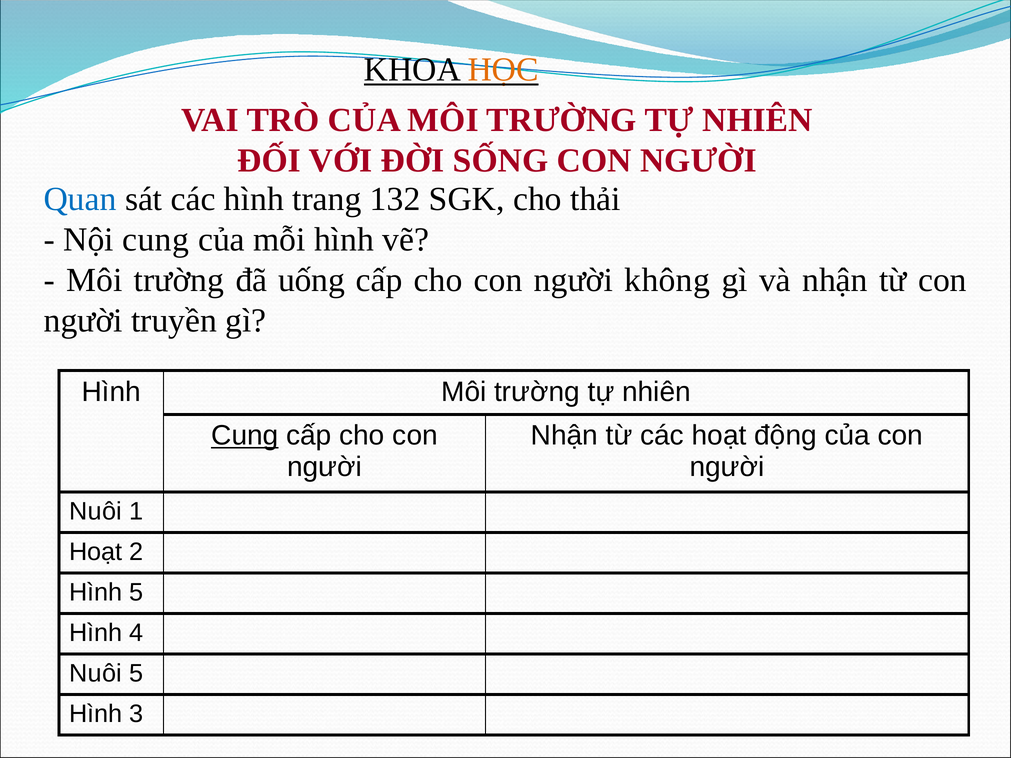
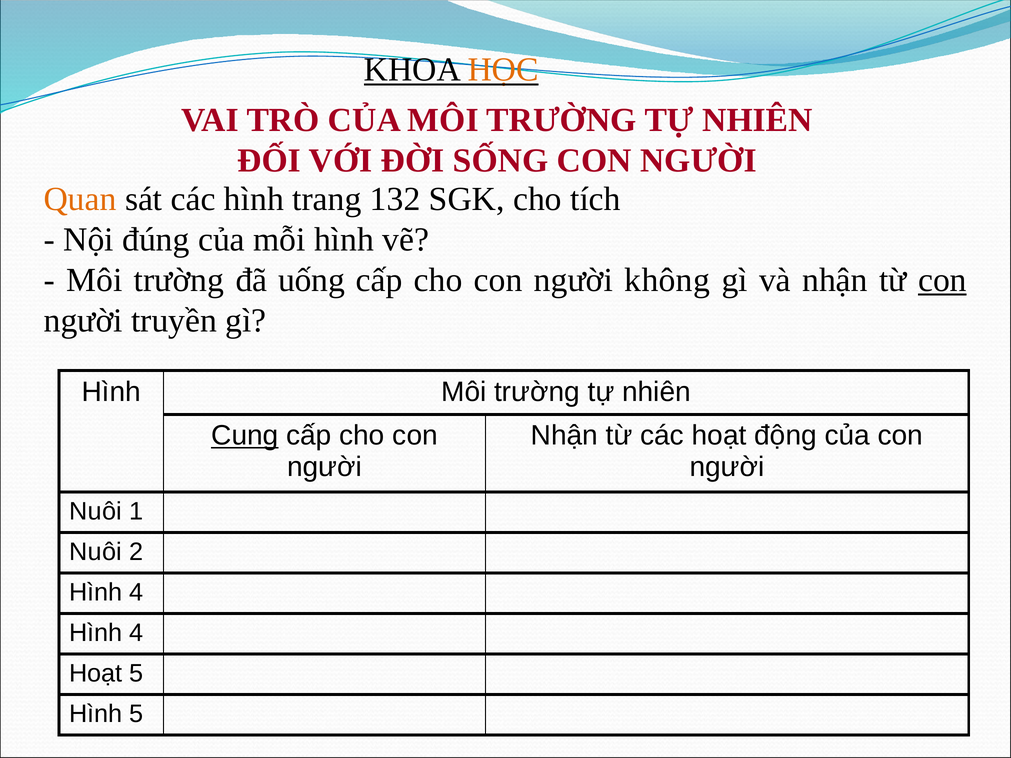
Quan colour: blue -> orange
thải: thải -> tích
Nội cung: cung -> đúng
con at (942, 280) underline: none -> present
Hoạt at (96, 552): Hoạt -> Nuôi
5 at (136, 593): 5 -> 4
Nuôi at (96, 674): Nuôi -> Hoạt
Hình 3: 3 -> 5
